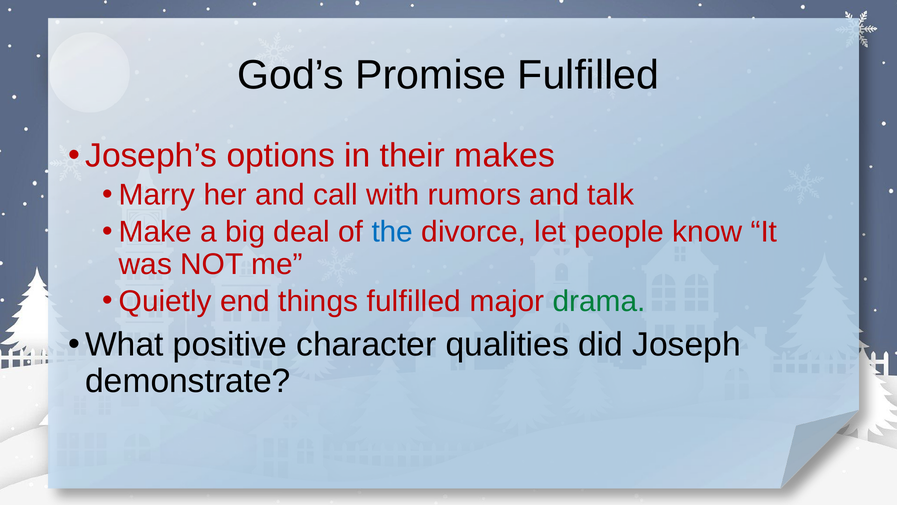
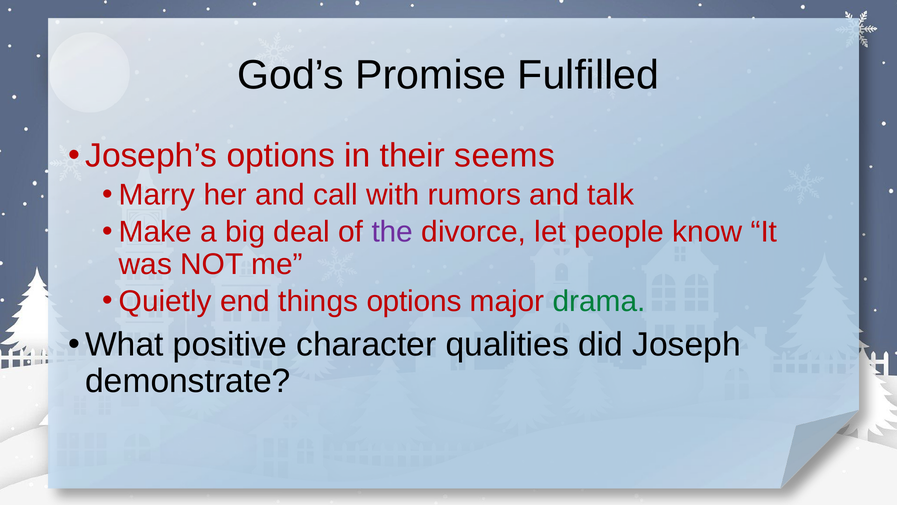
makes: makes -> seems
the colour: blue -> purple
things fulfilled: fulfilled -> options
